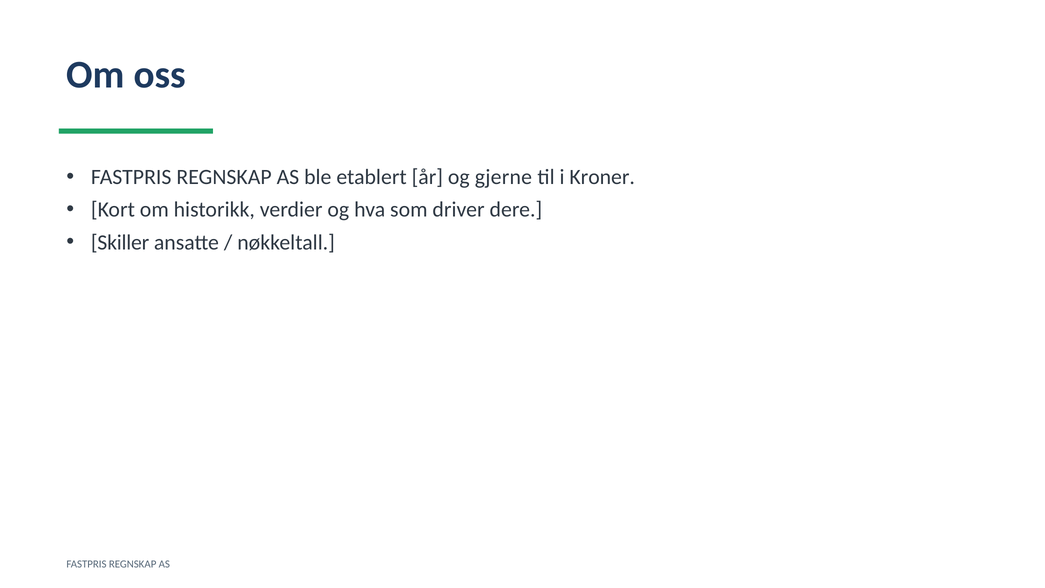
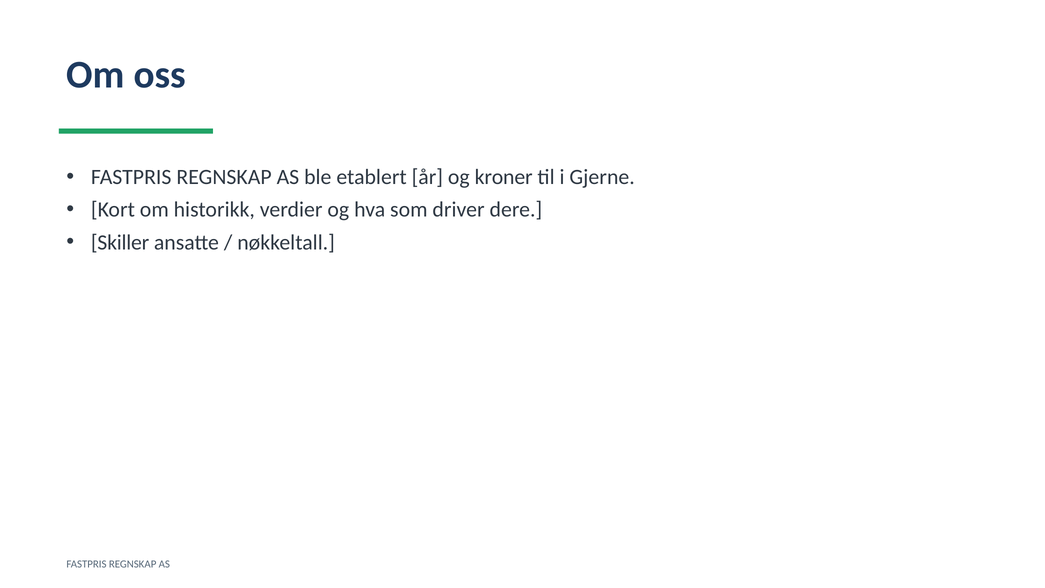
gjerne: gjerne -> kroner
Kroner: Kroner -> Gjerne
